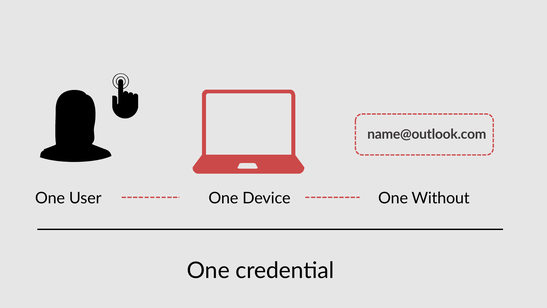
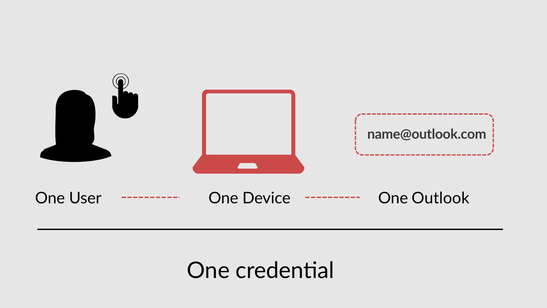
Without: Without -> Outlook
